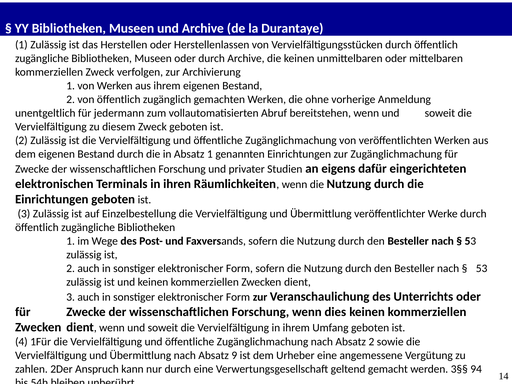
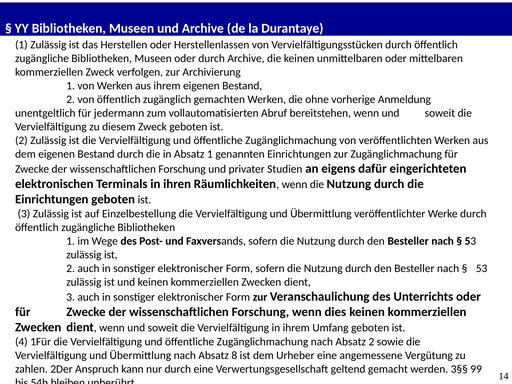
9: 9 -> 8
94: 94 -> 99
